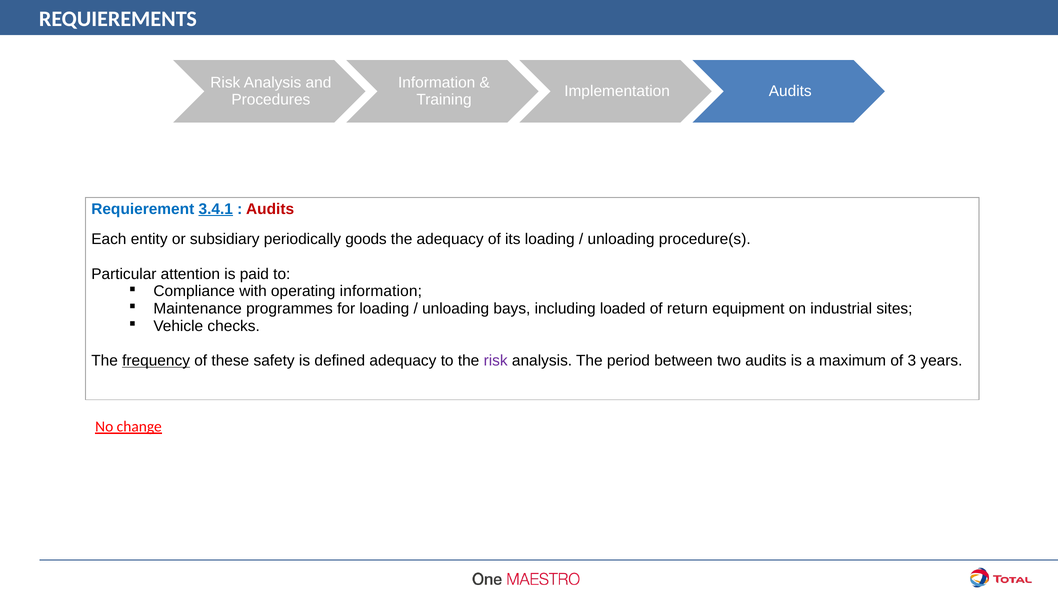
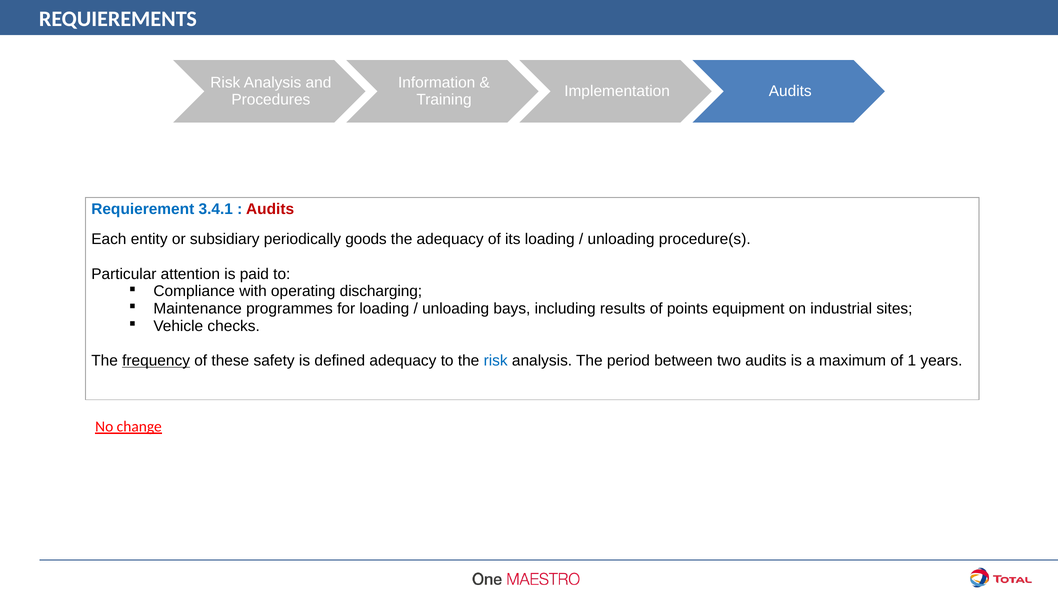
3.4.1 underline: present -> none
operating information: information -> discharging
loaded: loaded -> results
return: return -> points
risk at (496, 361) colour: purple -> blue
3: 3 -> 1
